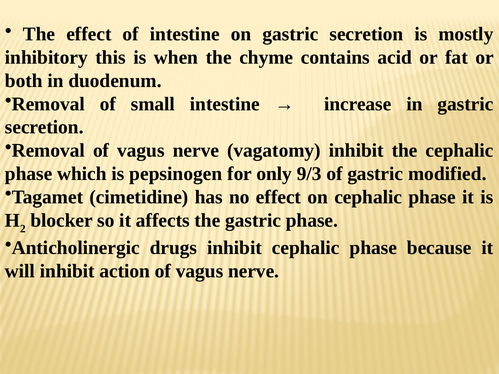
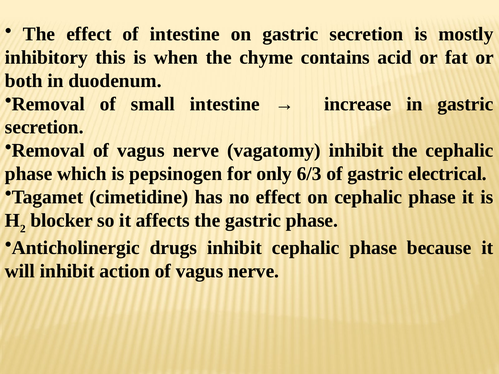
9/3: 9/3 -> 6/3
modified: modified -> electrical
